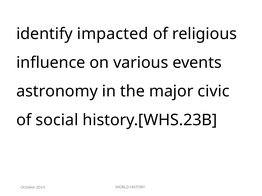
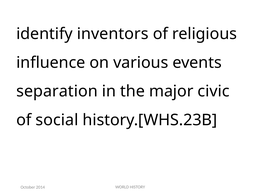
impacted: impacted -> inventors
astronomy: astronomy -> separation
